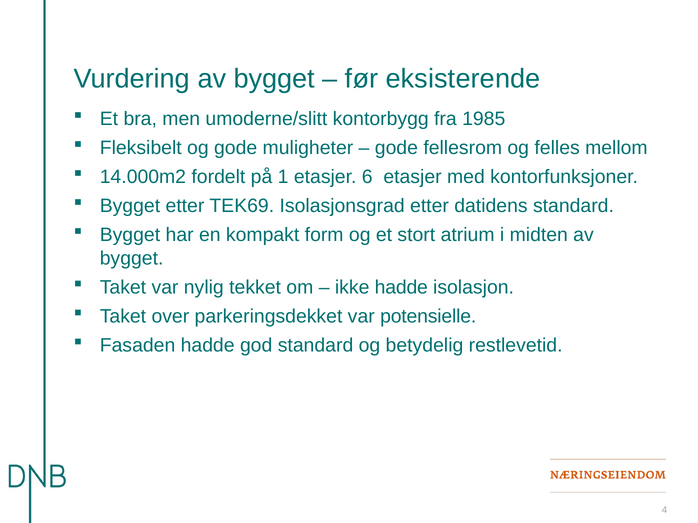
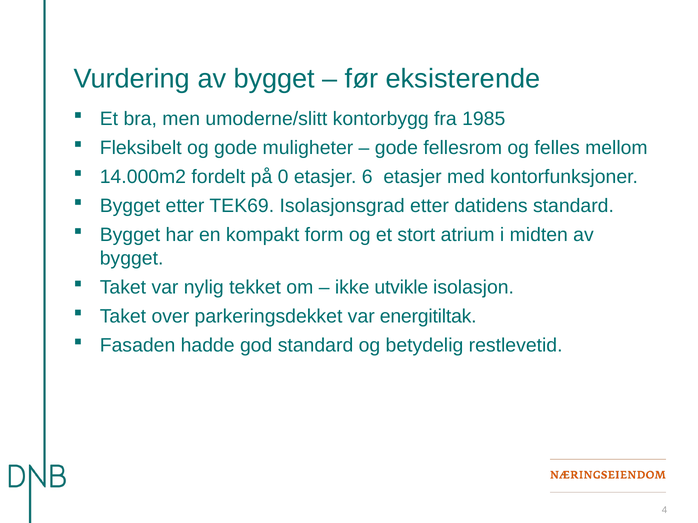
1: 1 -> 0
ikke hadde: hadde -> utvikle
potensielle: potensielle -> energitiltak
